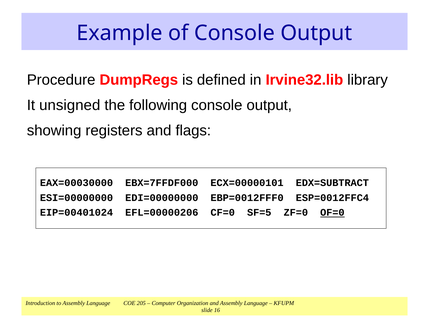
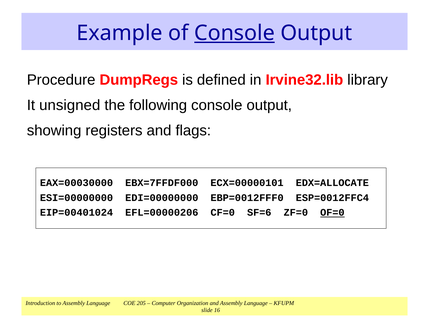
Console at (235, 33) underline: none -> present
EDX=SUBTRACT: EDX=SUBTRACT -> EDX=ALLOCATE
SF=5: SF=5 -> SF=6
